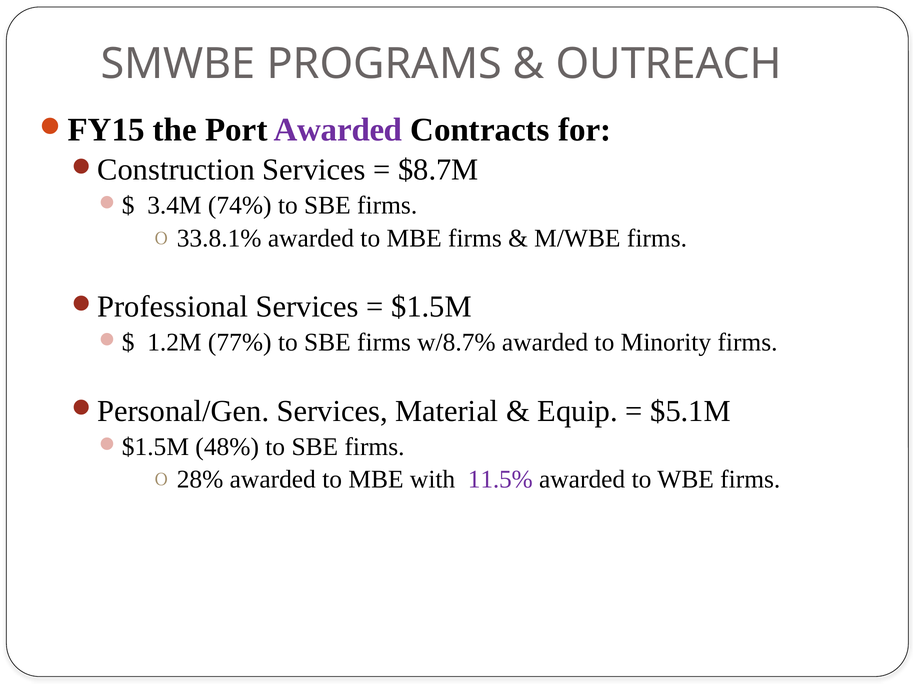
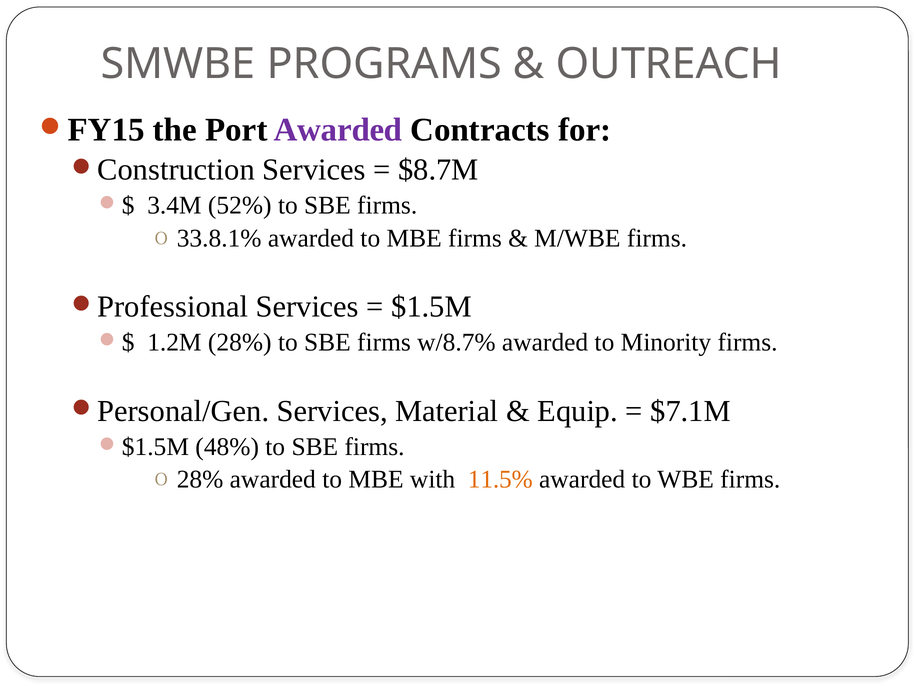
74%: 74% -> 52%
1.2M 77%: 77% -> 28%
$5.1M: $5.1M -> $7.1M
11.5% colour: purple -> orange
